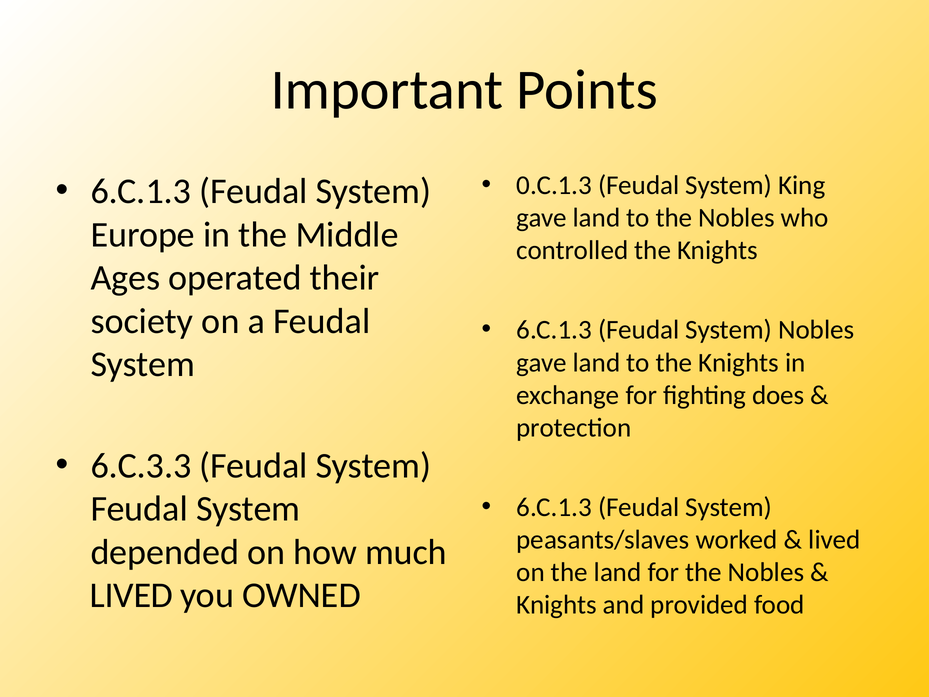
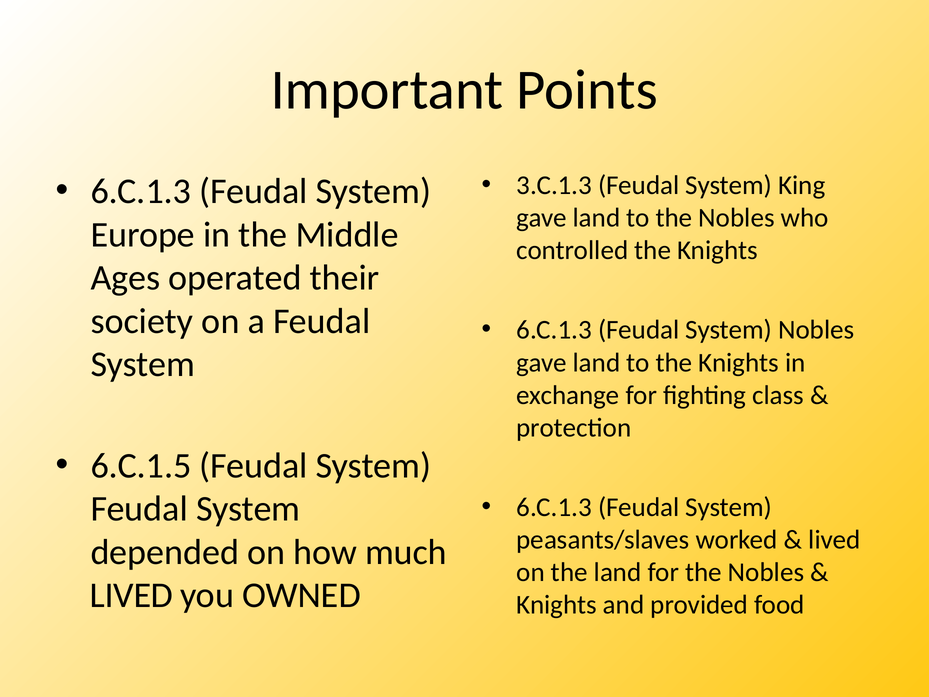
0.C.1.3: 0.C.1.3 -> 3.C.1.3
does: does -> class
6.C.3.3: 6.C.3.3 -> 6.C.1.5
